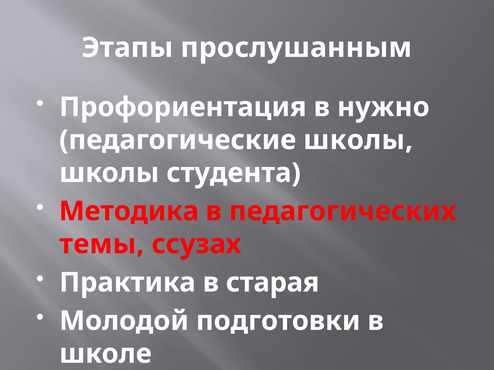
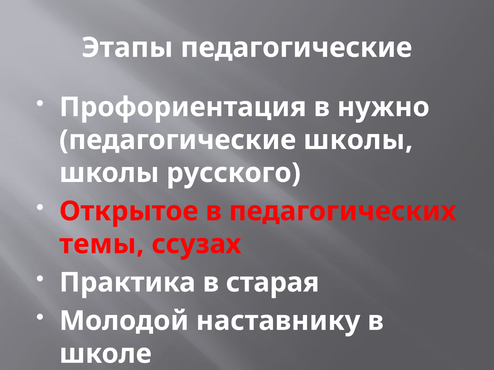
Этапы прослушанным: прослушанным -> педагогические
студента: студента -> русского
Методика: Методика -> Открытое
подготовки: подготовки -> наставнику
